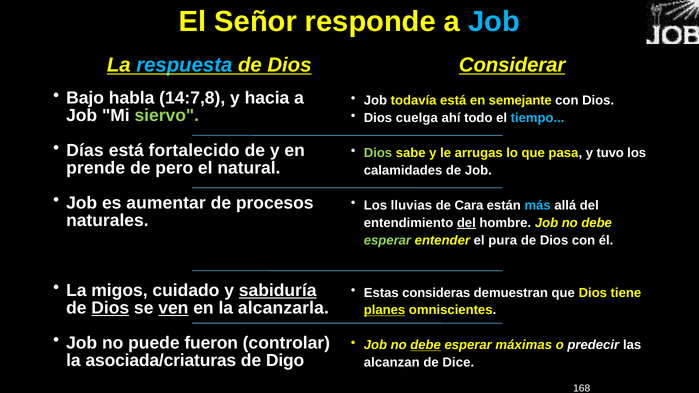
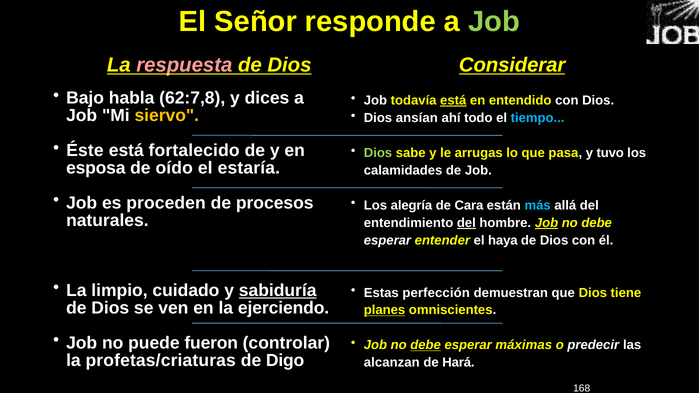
Job at (494, 22) colour: light blue -> light green
respuesta colour: light blue -> pink
14:7,8: 14:7,8 -> 62:7,8
hacia: hacia -> dices
está at (453, 101) underline: none -> present
semejante: semejante -> entendido
siervo colour: light green -> yellow
cuelga: cuelga -> ansían
Días: Días -> Éste
prende: prende -> esposa
pero: pero -> oído
natural: natural -> estaría
aumentar: aumentar -> proceden
lluvias: lluvias -> alegría
Job at (547, 223) underline: none -> present
esperar at (387, 240) colour: light green -> white
pura: pura -> haya
migos: migos -> limpio
consideras: consideras -> perfección
Dios at (110, 308) underline: present -> none
ven underline: present -> none
alcanzarla: alcanzarla -> ejerciendo
asociada/criaturas: asociada/criaturas -> profetas/criaturas
Dice: Dice -> Hará
